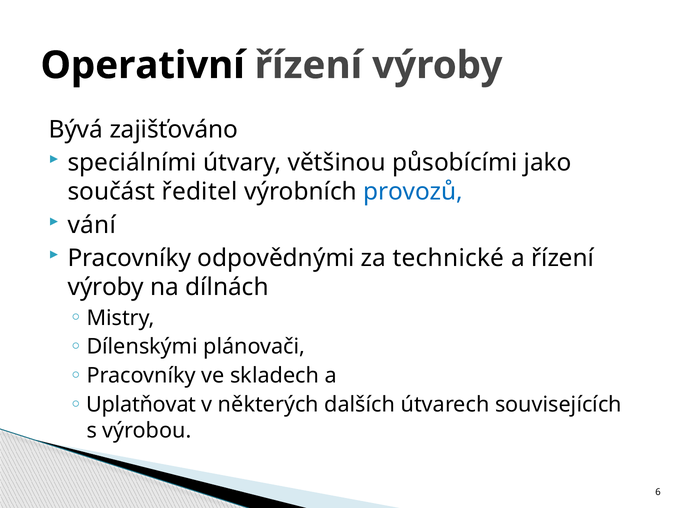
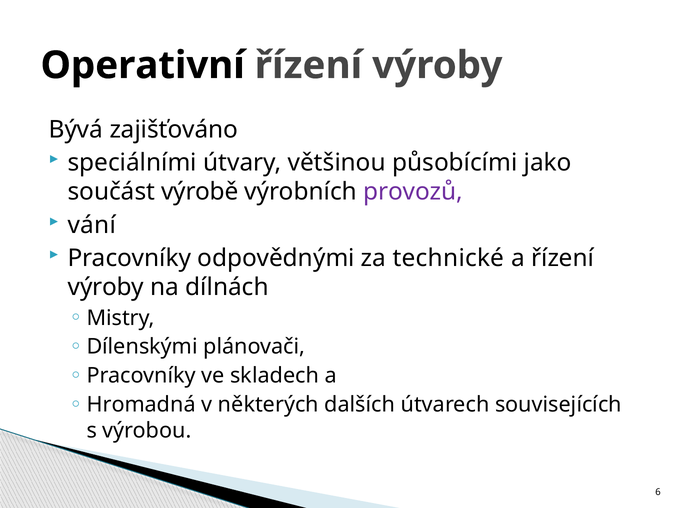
ředitel: ředitel -> výrobě
provozů colour: blue -> purple
Uplatňovat: Uplatňovat -> Hromadná
